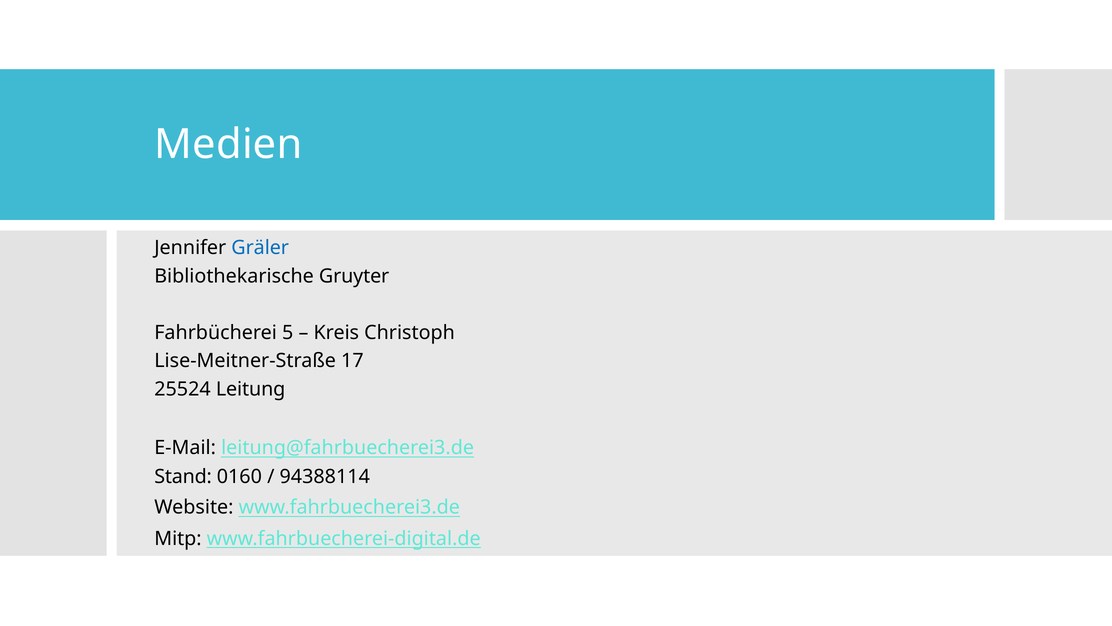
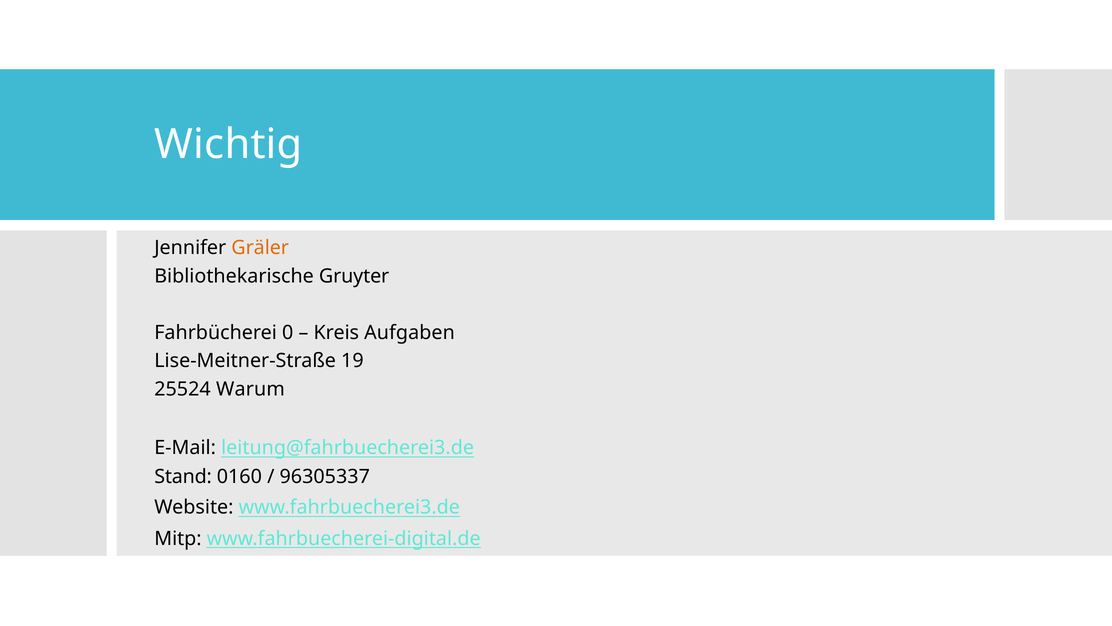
Medien: Medien -> Wichtig
Gräler at (260, 248) colour: blue -> orange
5: 5 -> 0
Christoph: Christoph -> Aufgaben
17: 17 -> 19
Leitung: Leitung -> Warum
94388114: 94388114 -> 96305337
